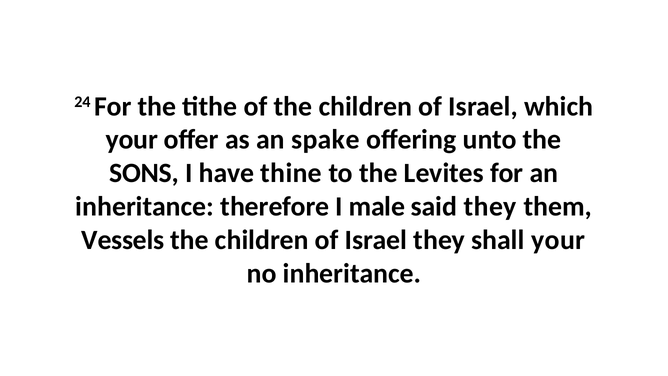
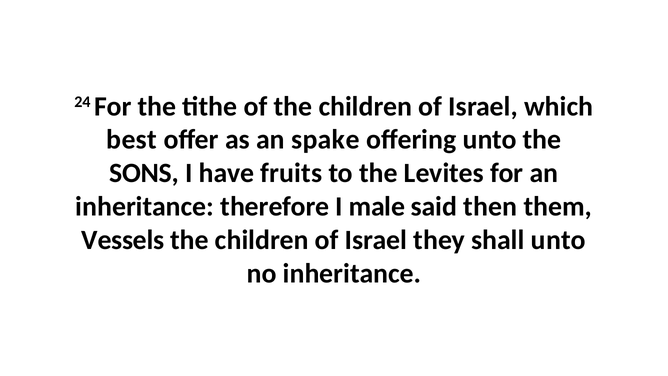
your at (132, 140): your -> best
thine: thine -> fruits
said they: they -> then
shall your: your -> unto
